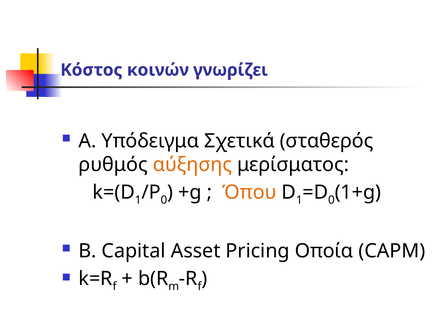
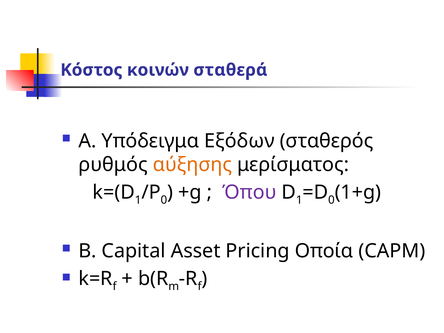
γνωρίζει: γνωρίζει -> σταθερά
Σχετικά: Σχετικά -> Εξόδων
Όπου colour: orange -> purple
